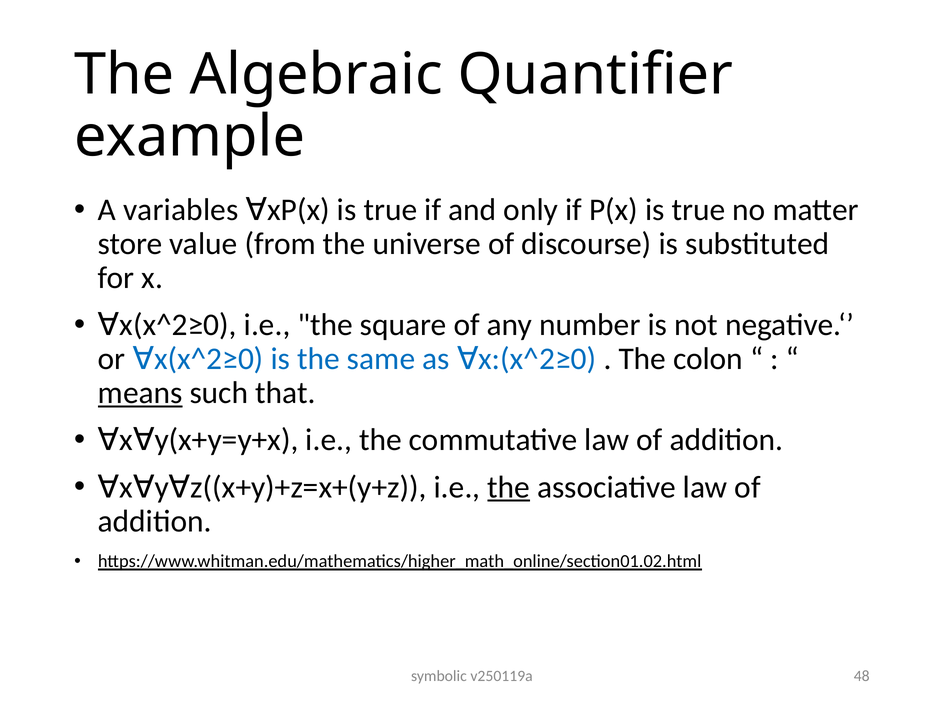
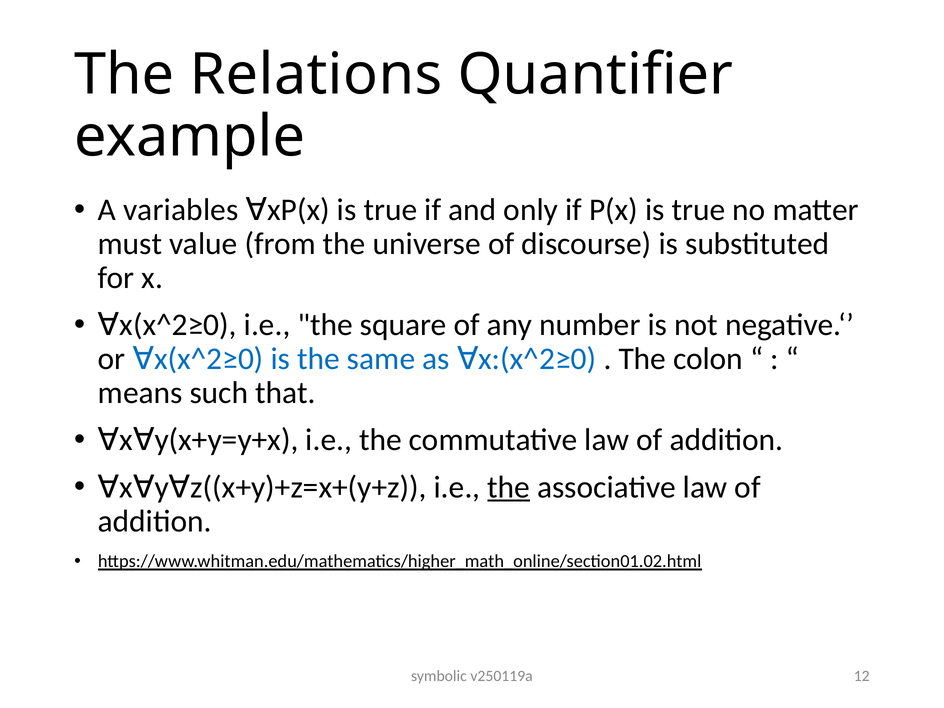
Algebraic: Algebraic -> Relations
store: store -> must
means underline: present -> none
48: 48 -> 12
